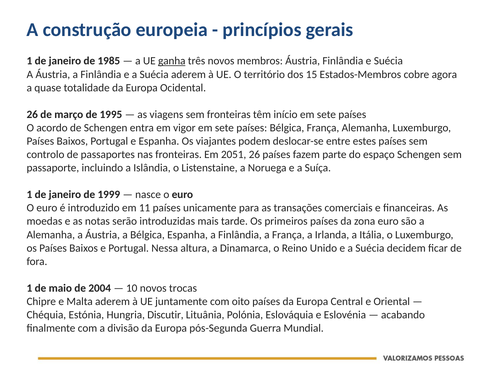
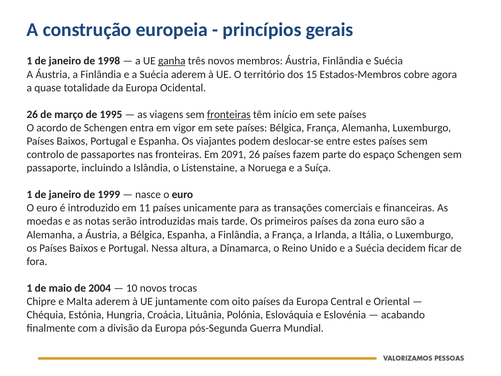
1985: 1985 -> 1998
fronteiras at (229, 114) underline: none -> present
2051: 2051 -> 2091
Discutir: Discutir -> Croácia
